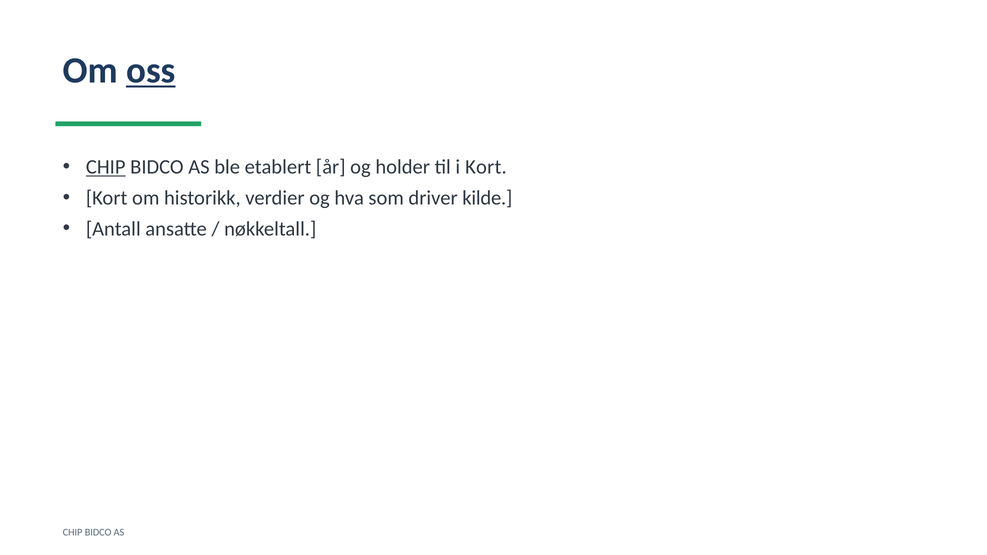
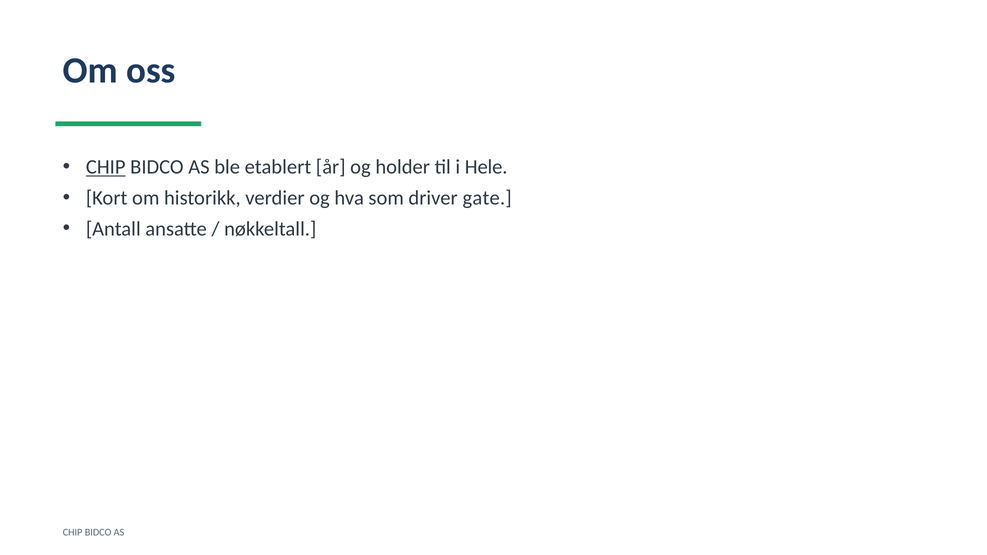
oss underline: present -> none
i Kort: Kort -> Hele
kilde: kilde -> gate
